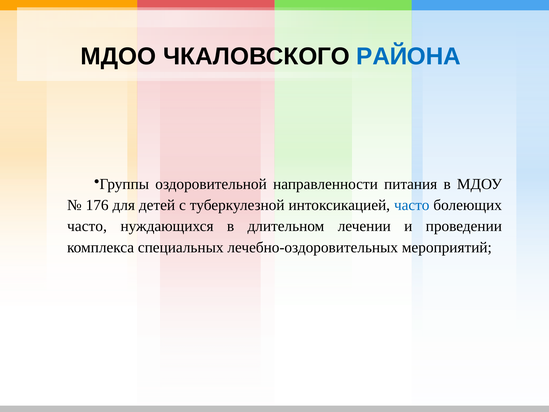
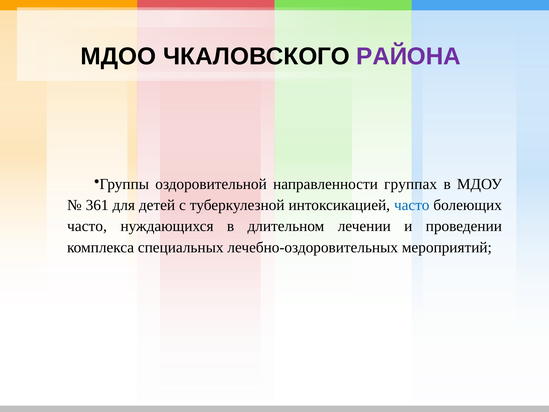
РАЙОНА colour: blue -> purple
питания: питания -> группах
176: 176 -> 361
